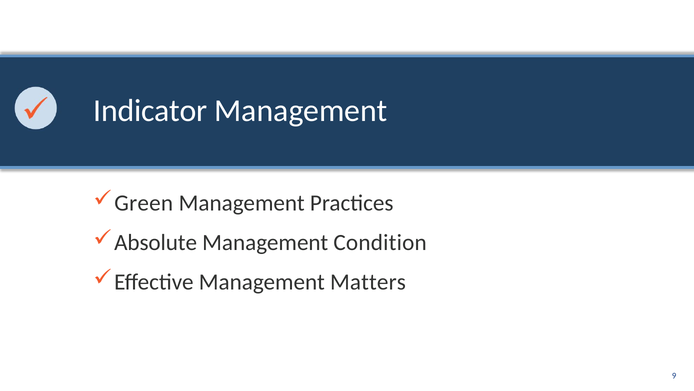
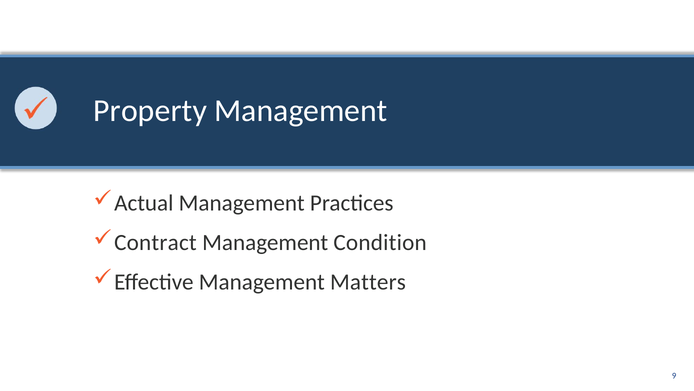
Indicator: Indicator -> Property
Green: Green -> Actual
Absolute: Absolute -> Contract
